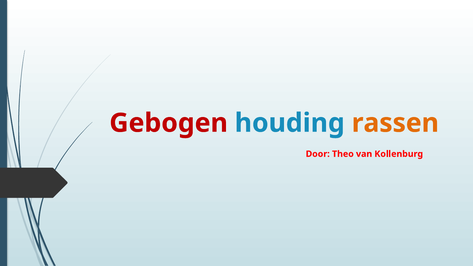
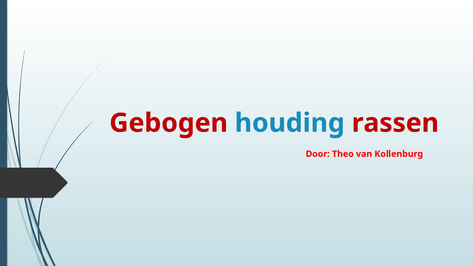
rassen colour: orange -> red
